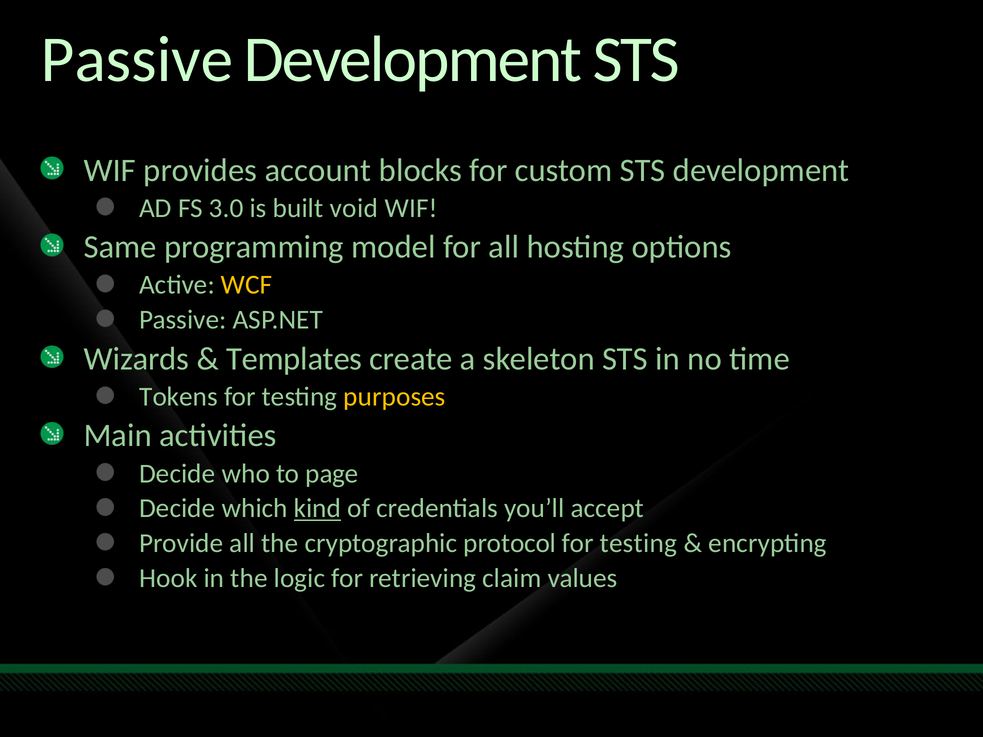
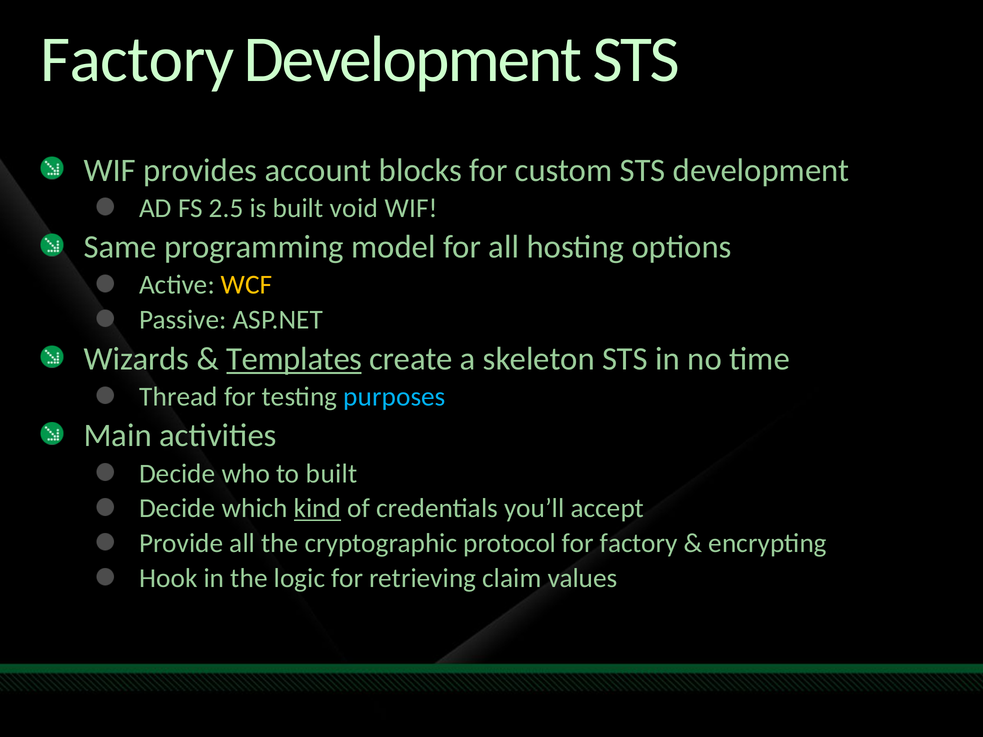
Passive at (137, 60): Passive -> Factory
3.0: 3.0 -> 2.5
Templates underline: none -> present
Tokens: Tokens -> Thread
purposes colour: yellow -> light blue
to page: page -> built
testing at (639, 544): testing -> factory
